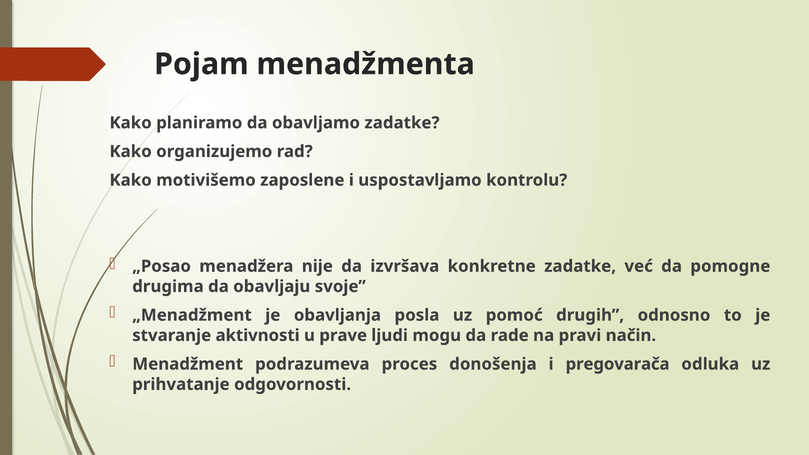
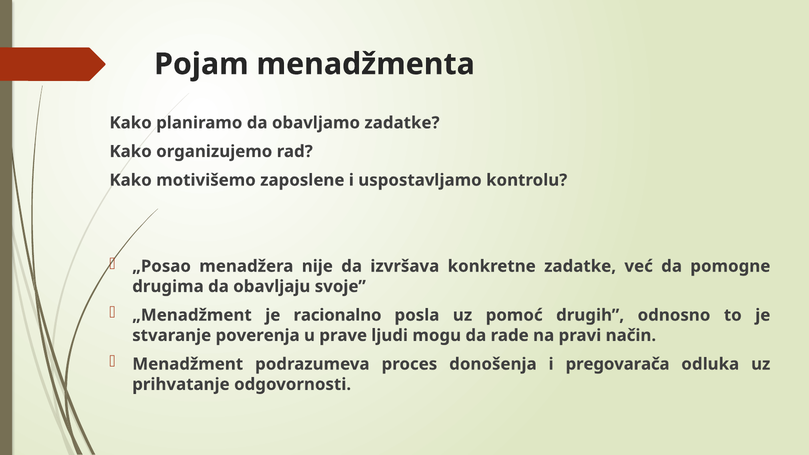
obavljanja: obavljanja -> racionalno
aktivnosti: aktivnosti -> poverenja
